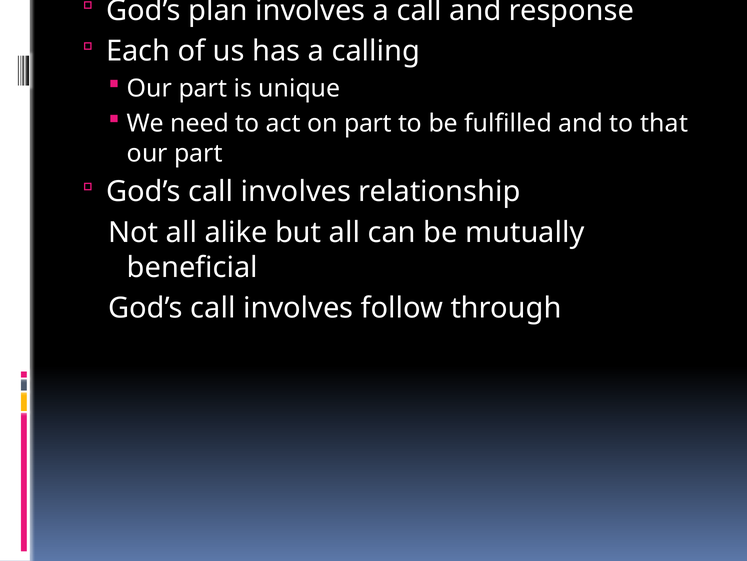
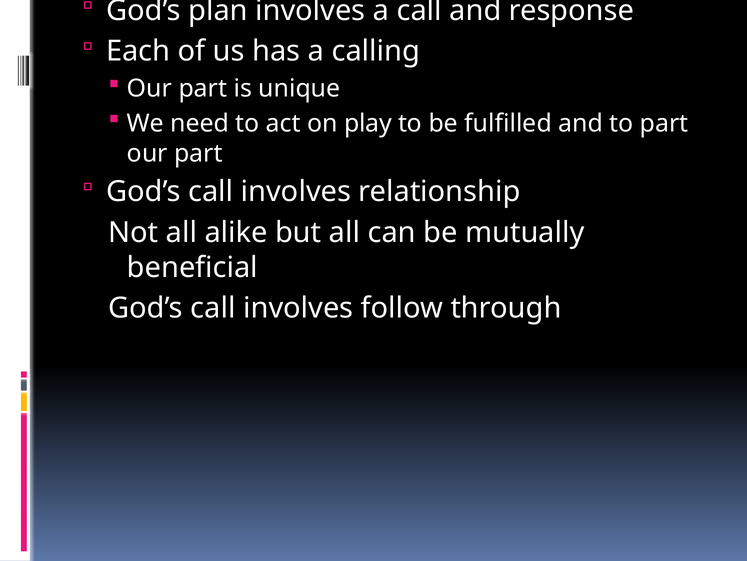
on part: part -> play
to that: that -> part
